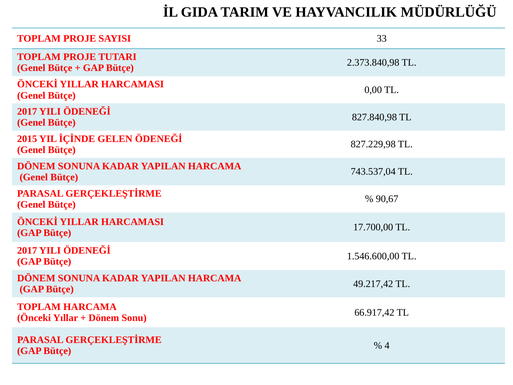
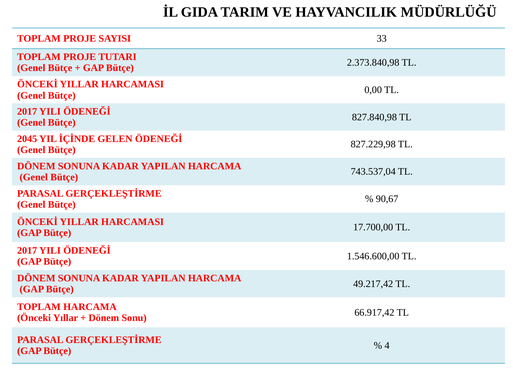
2015: 2015 -> 2045
